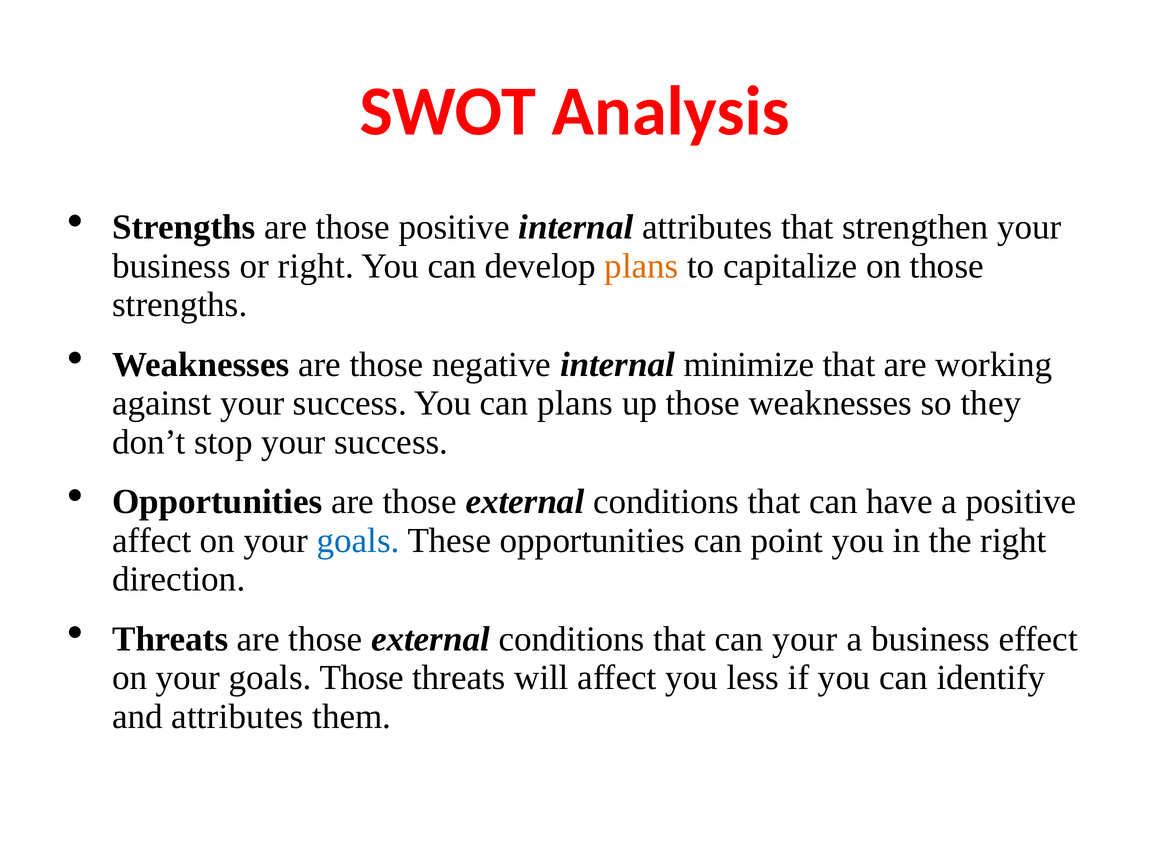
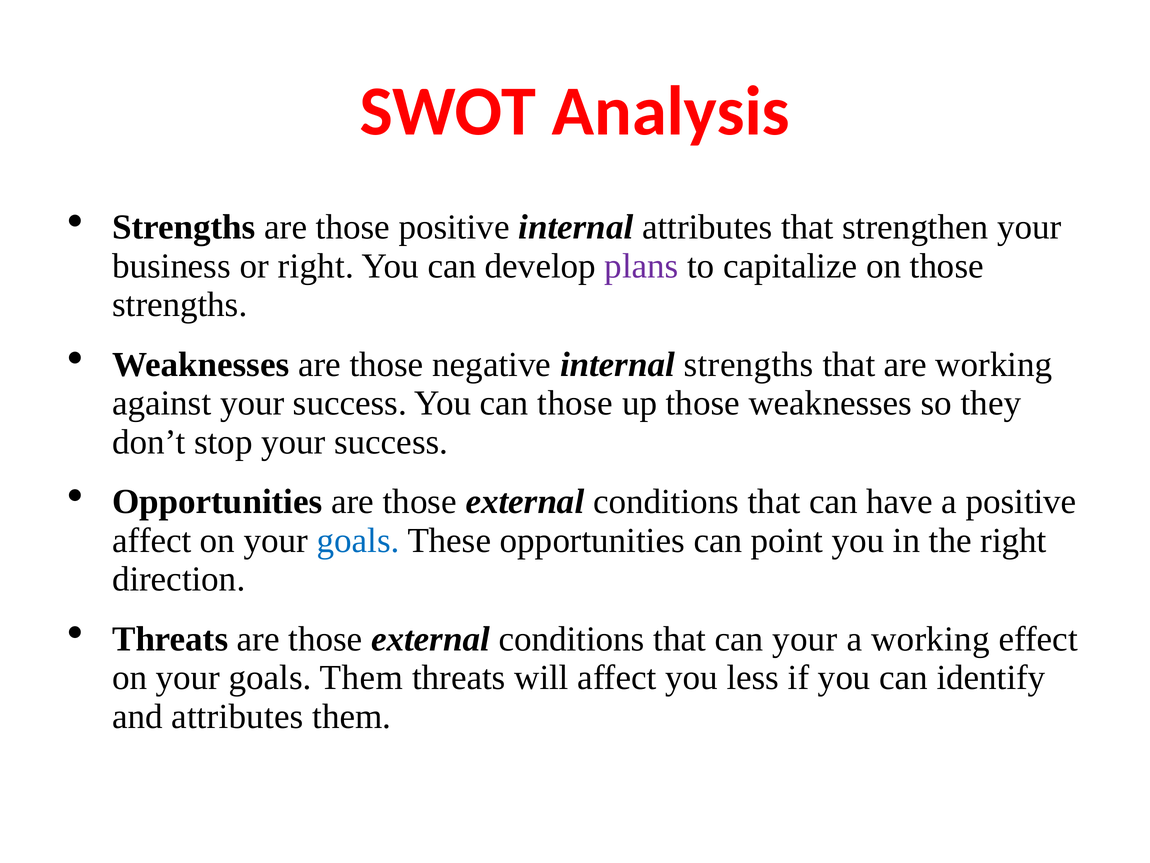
plans at (641, 266) colour: orange -> purple
internal minimize: minimize -> strengths
can plans: plans -> those
a business: business -> working
goals Those: Those -> Them
